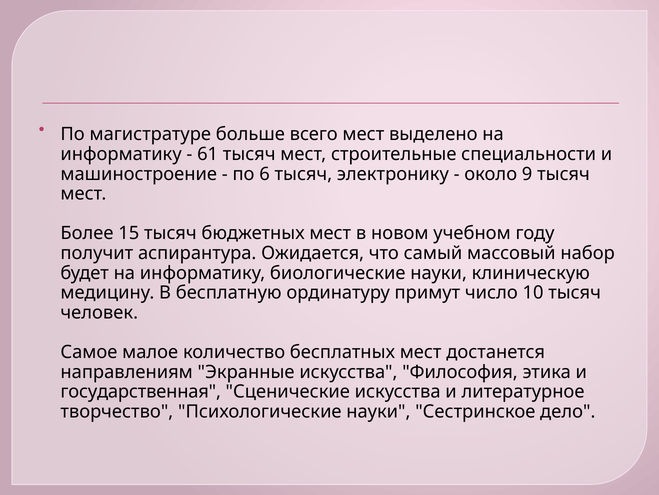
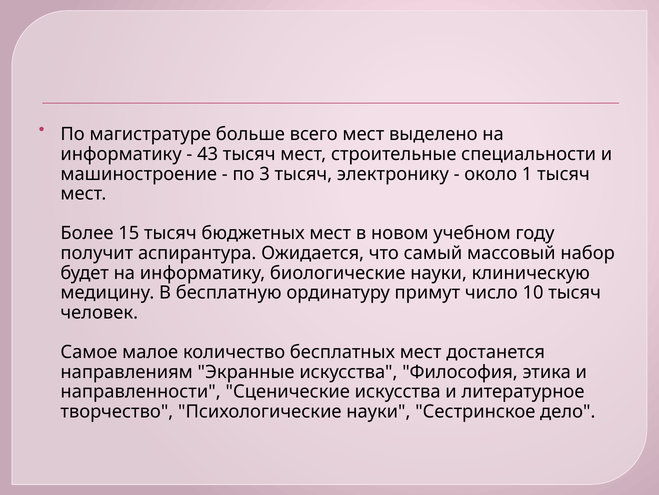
61: 61 -> 43
6: 6 -> 3
9: 9 -> 1
государственная: государственная -> направленности
